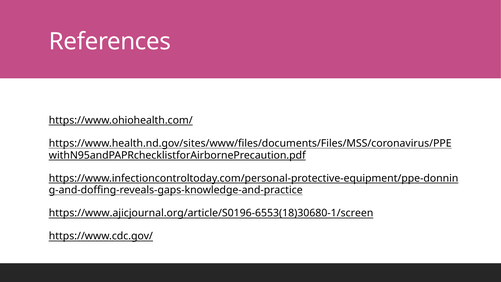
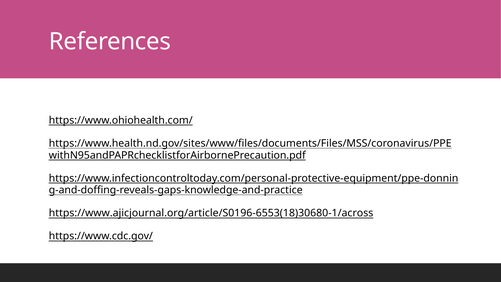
https://www.ajicjournal.org/article/S0196-6553(18)30680-1/screen: https://www.ajicjournal.org/article/S0196-6553(18)30680-1/screen -> https://www.ajicjournal.org/article/S0196-6553(18)30680-1/across
